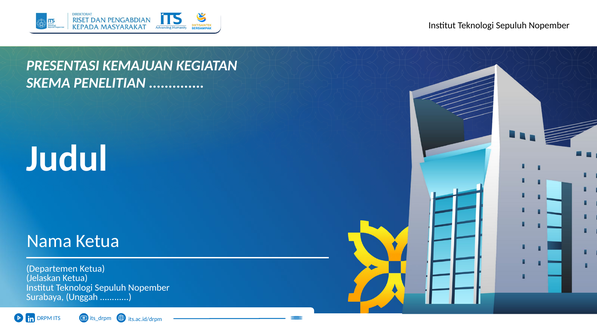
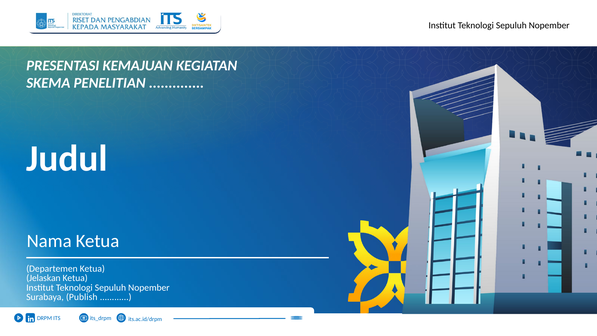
Unggah: Unggah -> Publish
